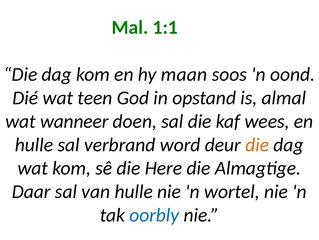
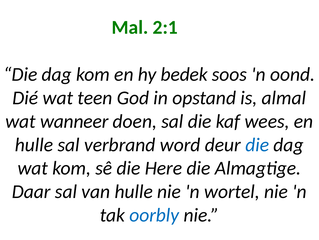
1:1: 1:1 -> 2:1
maan: maan -> bedek
die at (257, 144) colour: orange -> blue
